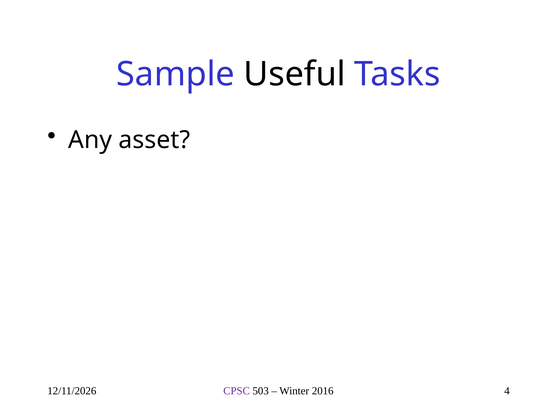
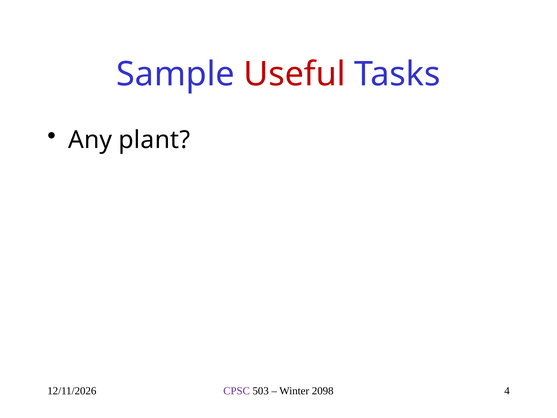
Useful colour: black -> red
asset: asset -> plant
2016: 2016 -> 2098
